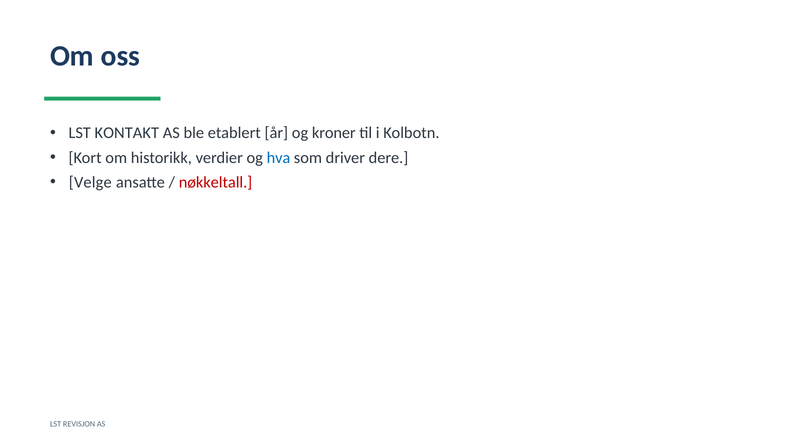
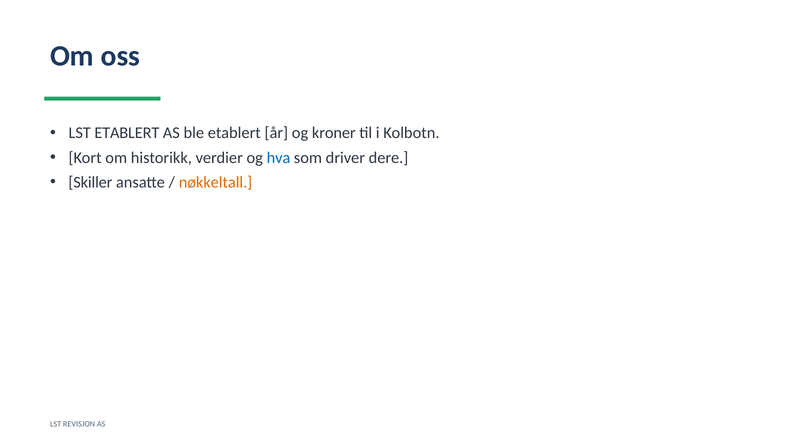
LST KONTAKT: KONTAKT -> ETABLERT
Velge: Velge -> Skiller
nøkkeltall colour: red -> orange
